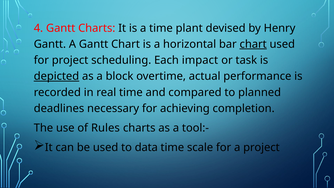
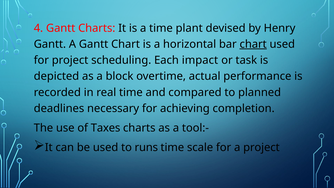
depicted underline: present -> none
Rules: Rules -> Taxes
data: data -> runs
